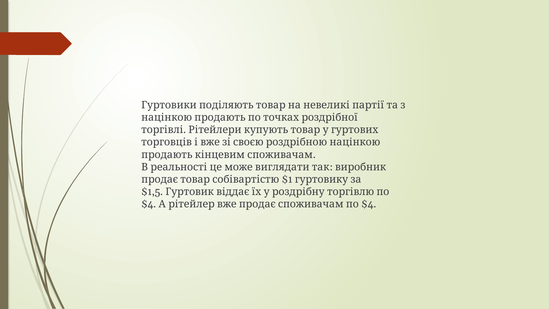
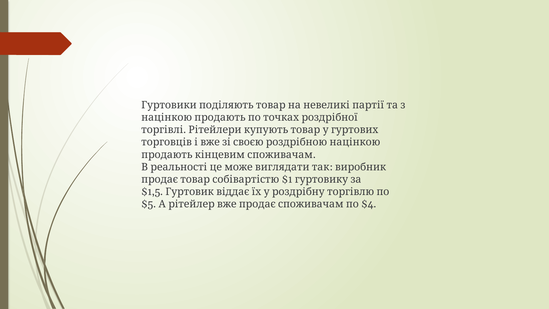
$4 at (149, 204): $4 -> $5
